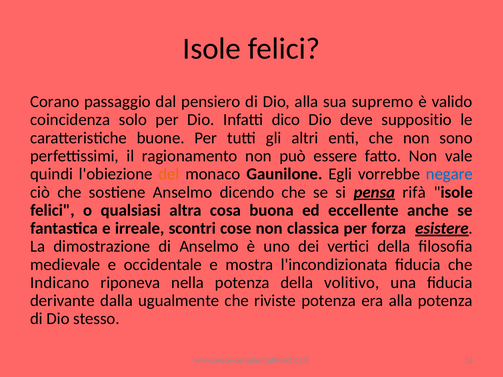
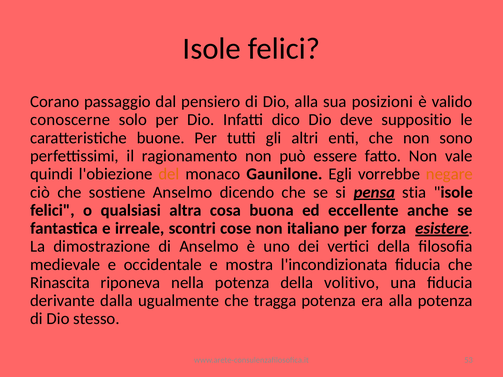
supremo: supremo -> posizioni
coincidenza: coincidenza -> conoscerne
negare colour: blue -> orange
rifà: rifà -> stia
classica: classica -> italiano
Indicano: Indicano -> Rinascita
riviste: riviste -> tragga
